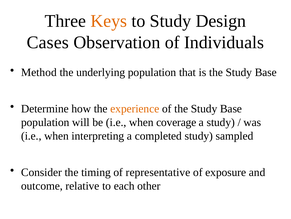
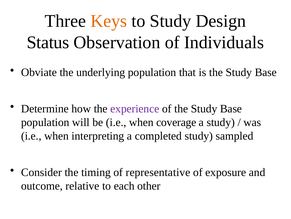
Cases: Cases -> Status
Method: Method -> Obviate
experience colour: orange -> purple
